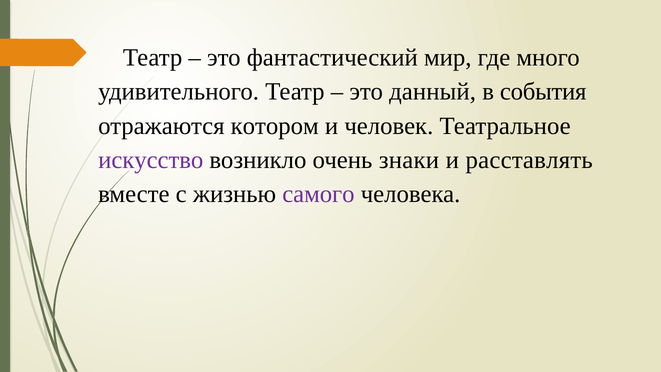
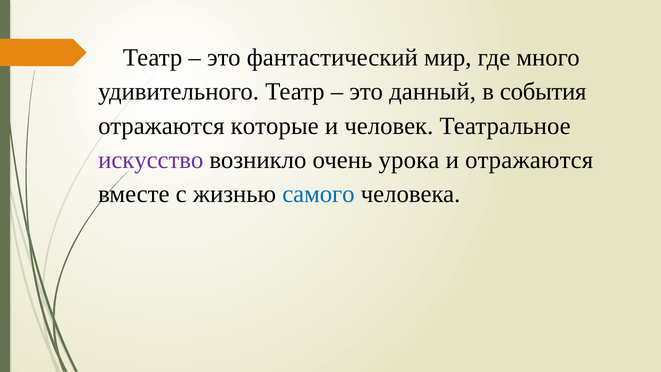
котором: котором -> которые
знаки: знаки -> урока
и расставлять: расставлять -> отражаются
самого colour: purple -> blue
